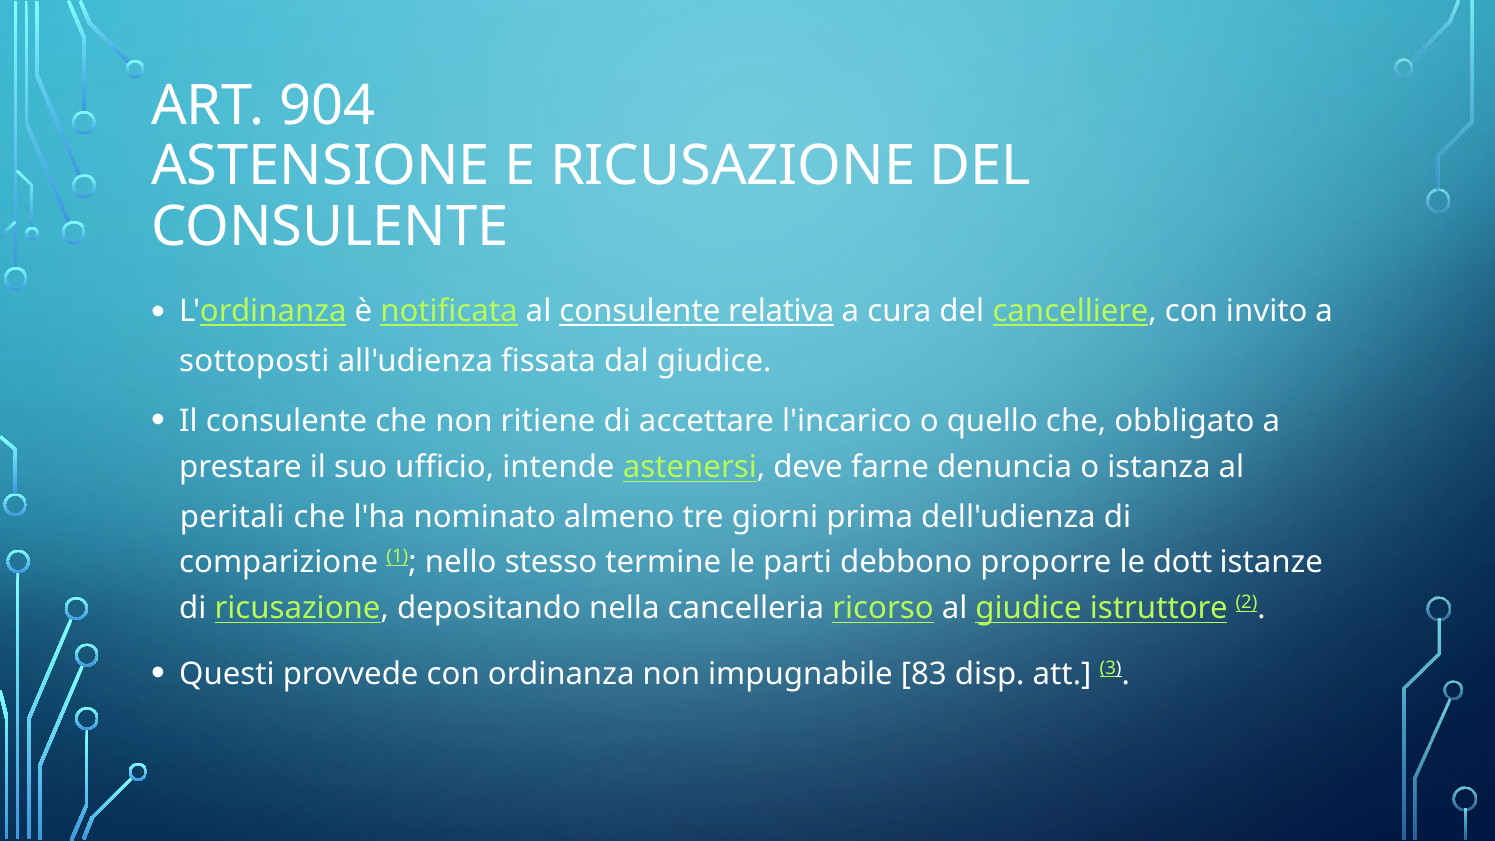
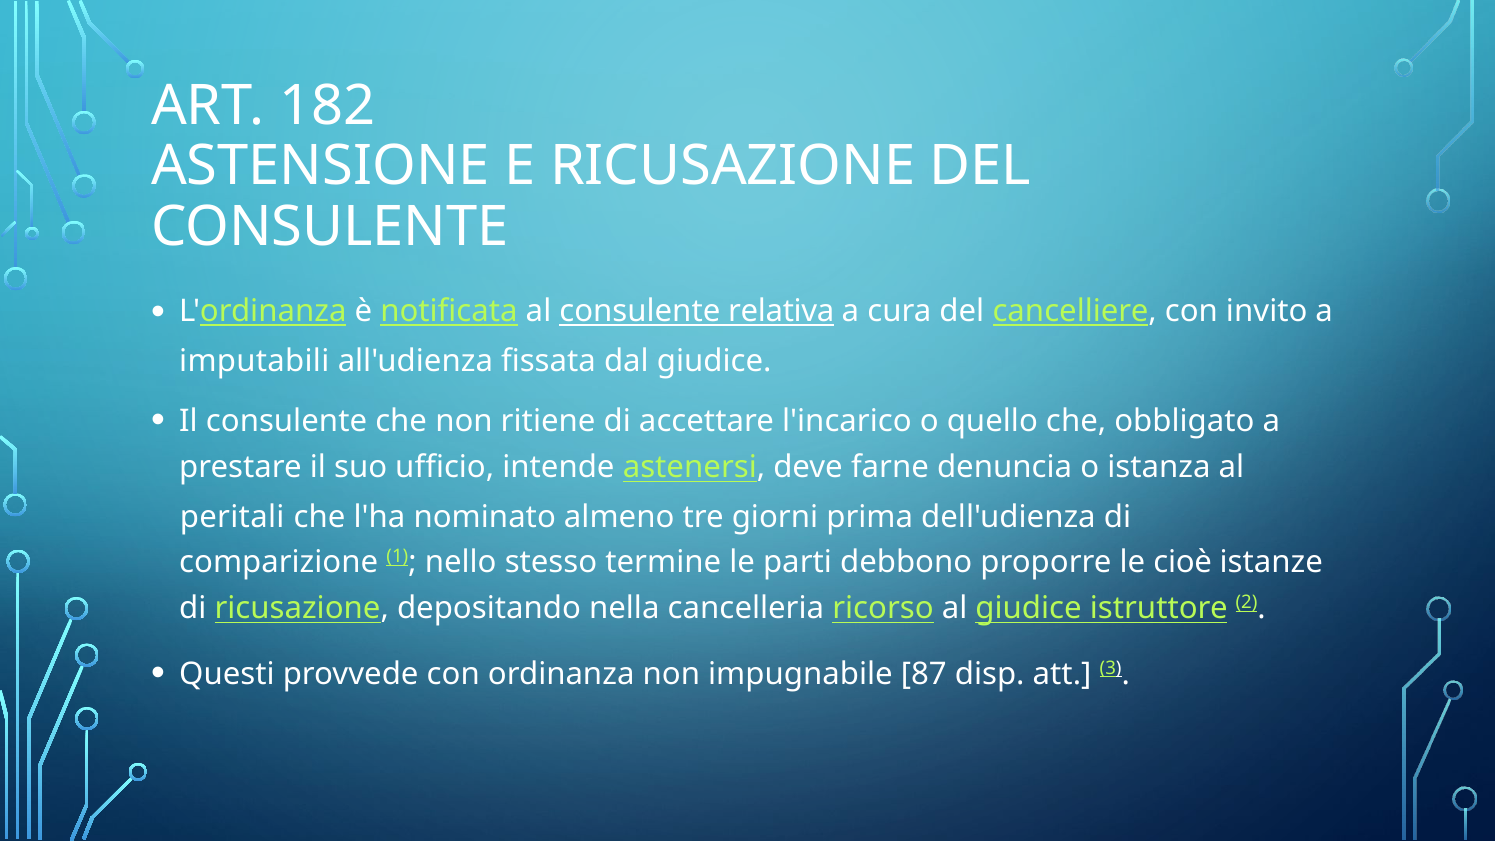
904: 904 -> 182
sottoposti: sottoposti -> imputabili
dott: dott -> cioè
83: 83 -> 87
